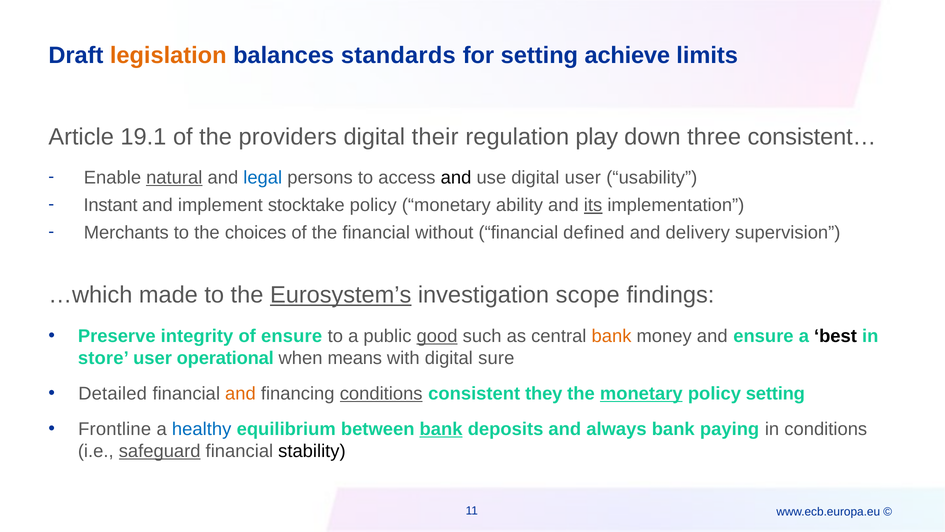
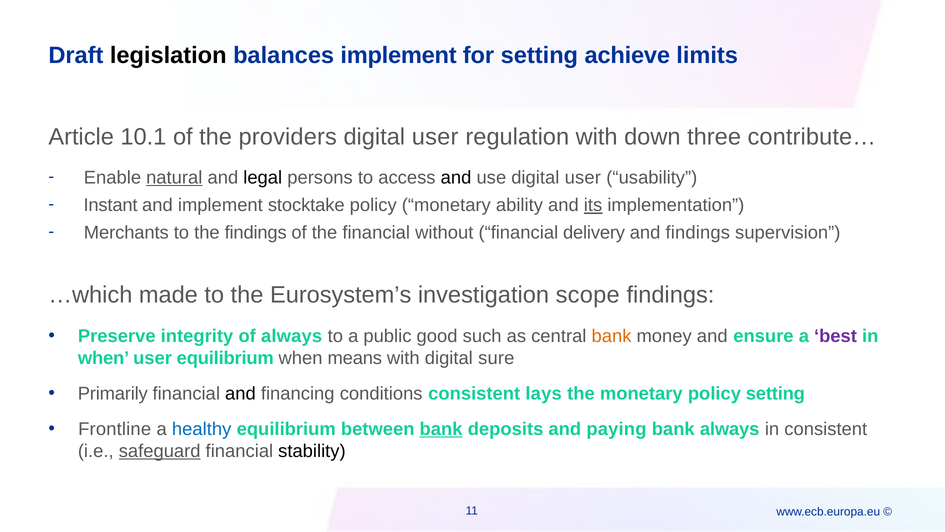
legislation colour: orange -> black
balances standards: standards -> implement
19.1: 19.1 -> 10.1
their at (435, 137): their -> user
regulation play: play -> with
consistent…: consistent… -> contribute…
legal colour: blue -> black
the choices: choices -> findings
defined: defined -> delivery
and delivery: delivery -> findings
Eurosystem’s underline: present -> none
of ensure: ensure -> always
good underline: present -> none
best colour: black -> purple
store at (103, 358): store -> when
user operational: operational -> equilibrium
Detailed: Detailed -> Primarily
and at (240, 393) colour: orange -> black
conditions at (381, 393) underline: present -> none
they: they -> lays
monetary at (641, 393) underline: present -> none
always: always -> paying
bank paying: paying -> always
in conditions: conditions -> consistent
